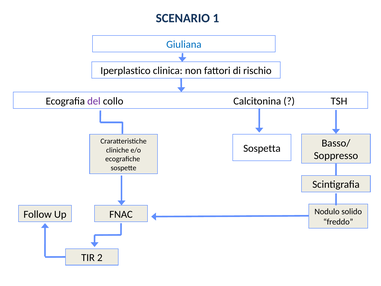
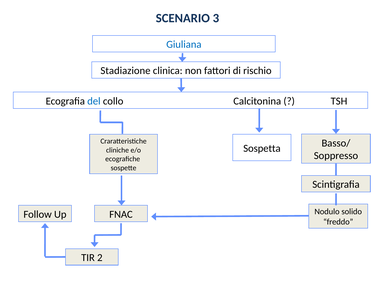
1: 1 -> 3
Iperplastico: Iperplastico -> Stadiazione
del colour: purple -> blue
